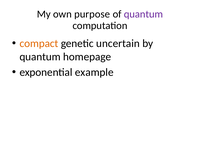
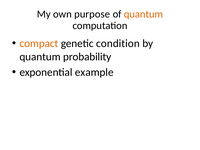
quantum at (143, 14) colour: purple -> orange
uncertain: uncertain -> condition
homepage: homepage -> probability
